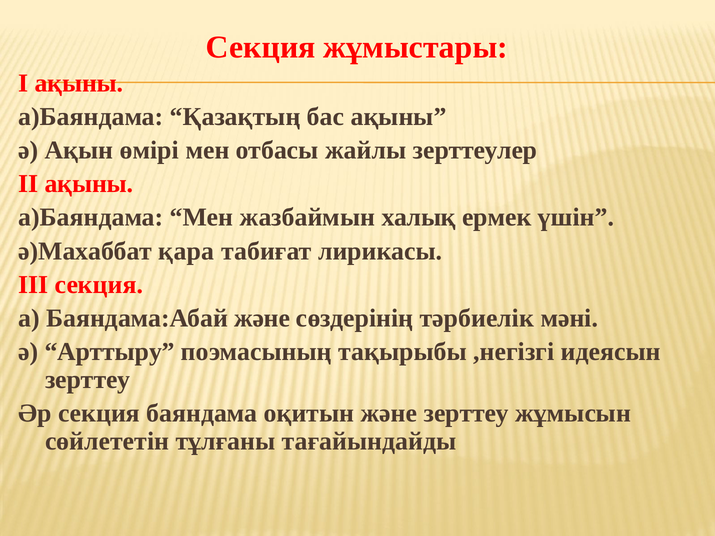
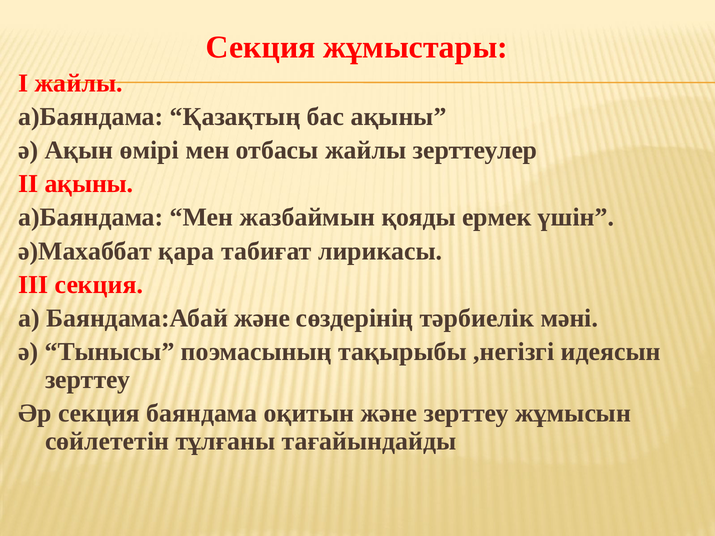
І ақыны: ақыны -> жайлы
халық: халық -> қояды
Арттыру: Арттыру -> Тынысы
